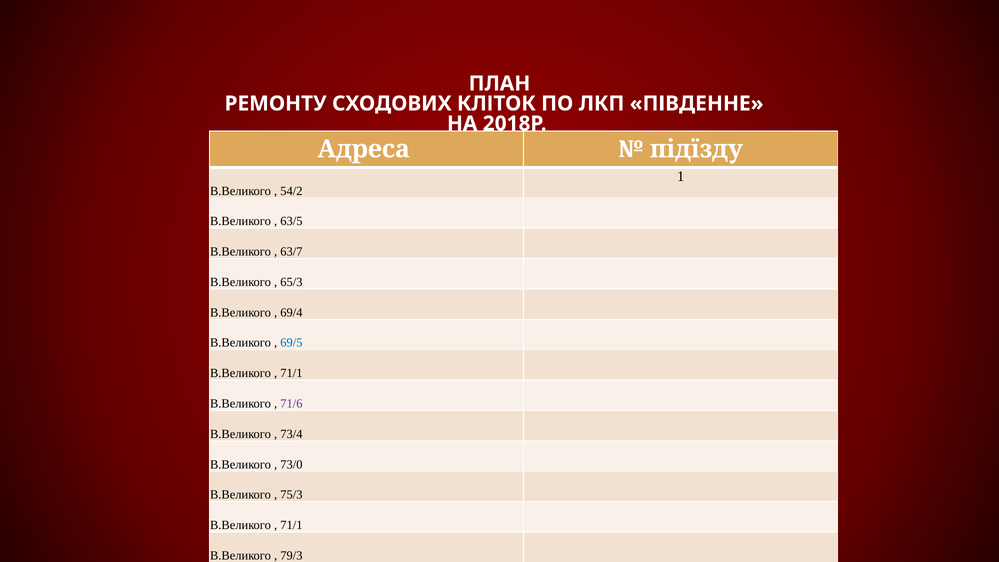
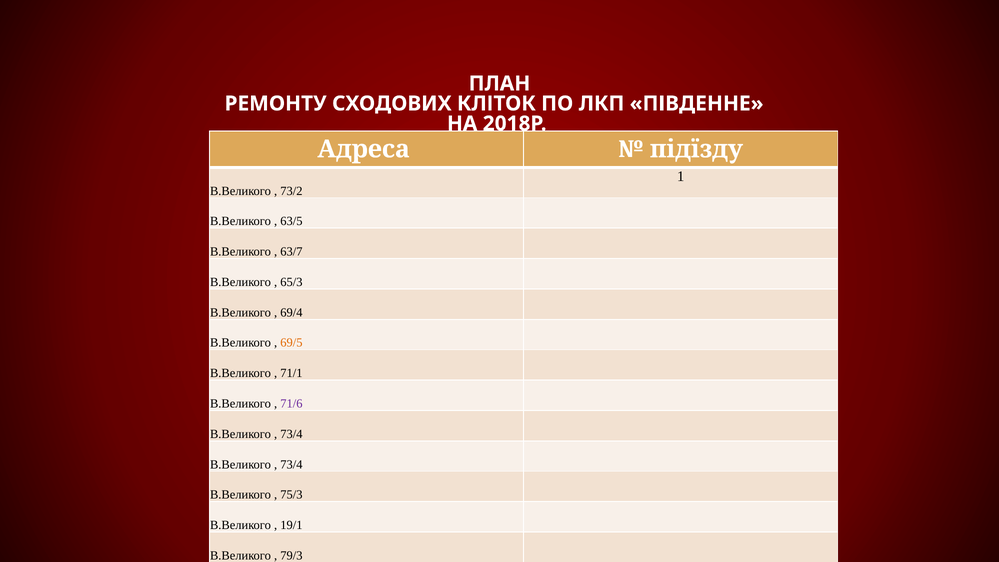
54/2: 54/2 -> 73/2
69/5 colour: blue -> orange
73/0 at (291, 464): 73/0 -> 73/4
71/1 at (291, 525): 71/1 -> 19/1
